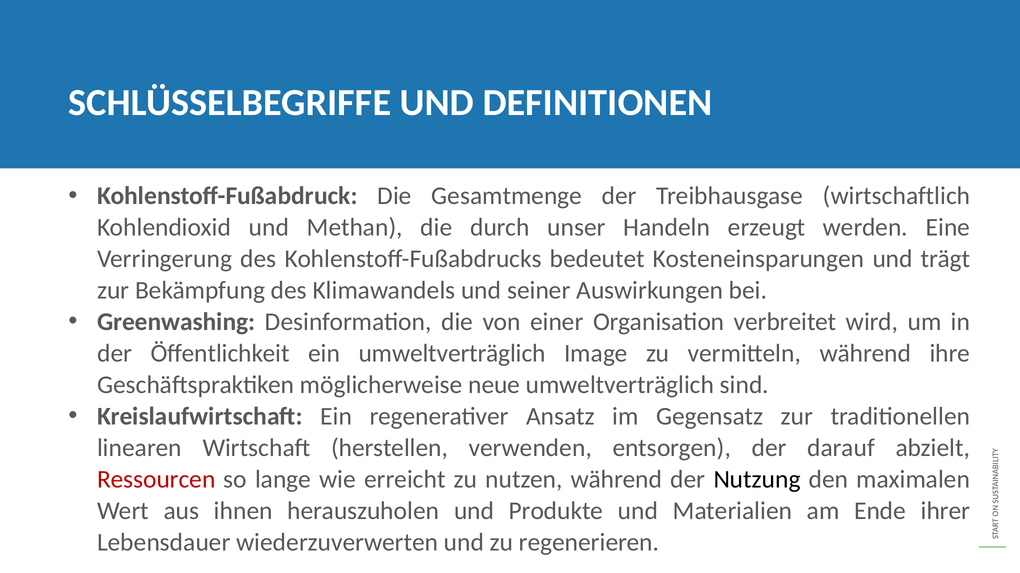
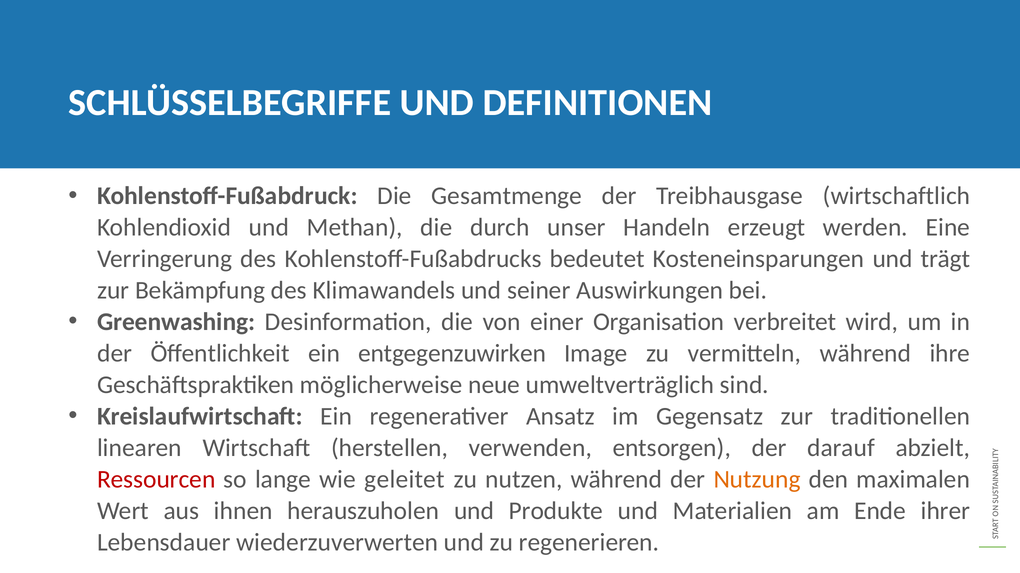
ein umweltverträglich: umweltverträglich -> entgegenzuwirken
erreicht: erreicht -> geleitet
Nutzung colour: black -> orange
